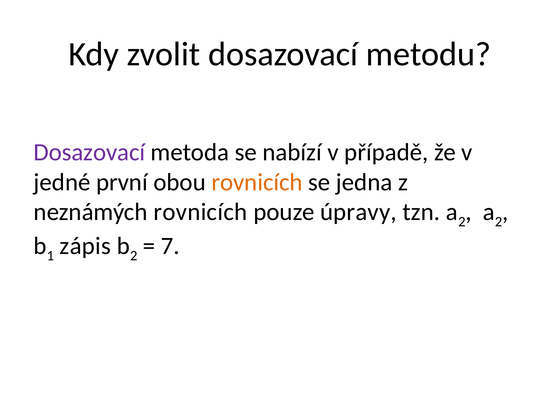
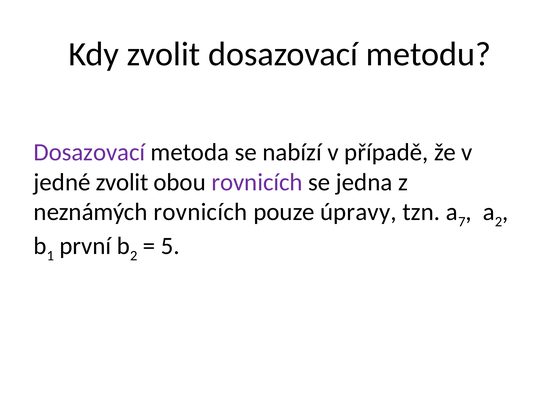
jedné první: první -> zvolit
rovnicích at (257, 182) colour: orange -> purple
2 at (462, 222): 2 -> 7
zápis: zápis -> první
7: 7 -> 5
